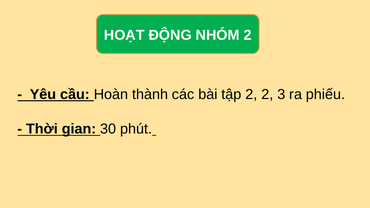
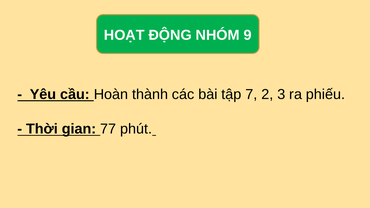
NHÓM 2: 2 -> 9
tập 2: 2 -> 7
30: 30 -> 77
